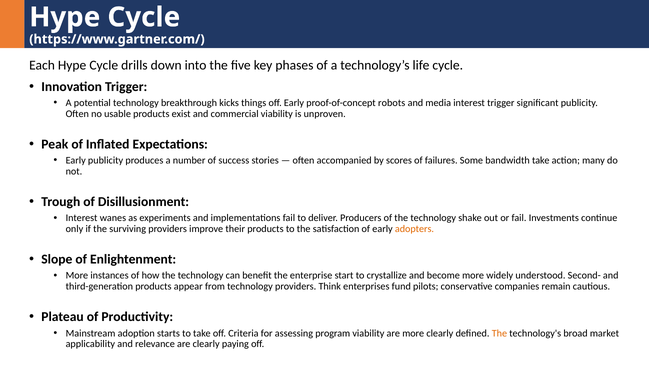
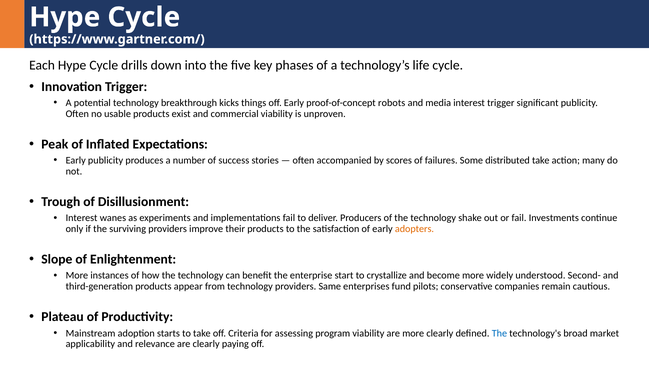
bandwidth: bandwidth -> distributed
Think: Think -> Same
The at (499, 333) colour: orange -> blue
